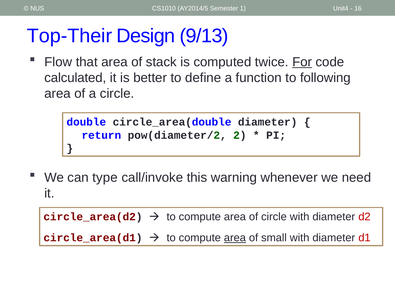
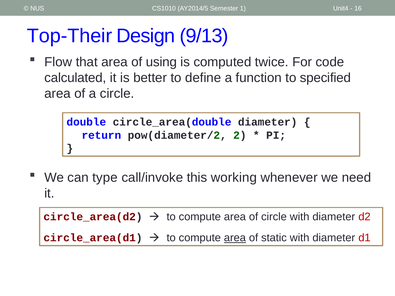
stack: stack -> using
For underline: present -> none
following: following -> specified
warning: warning -> working
small: small -> static
